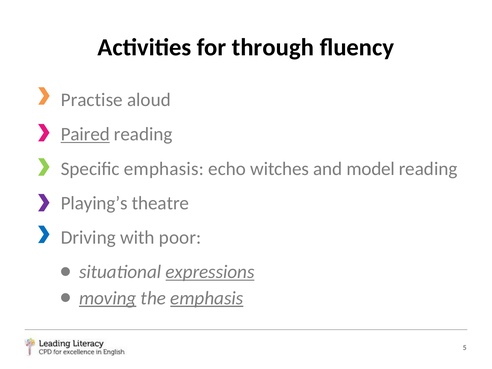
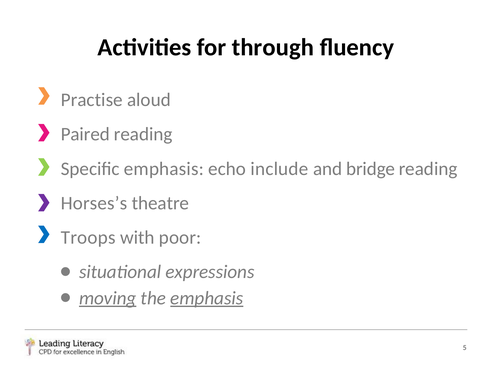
Paired underline: present -> none
witches: witches -> include
model: model -> bridge
Playing’s: Playing’s -> Horses’s
Driving: Driving -> Troops
expressions underline: present -> none
